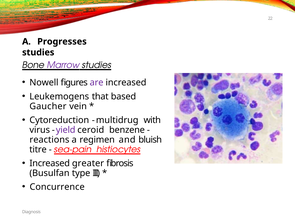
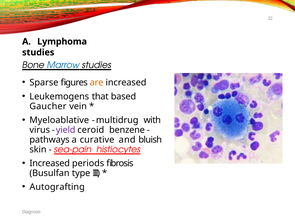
Progresses: Progresses -> Lymphoma
Marrow colour: purple -> blue
Nowell: Nowell -> Sparse
are colour: purple -> orange
Cytoreduction: Cytoreduction -> Myeloablative
reactions: reactions -> pathways
regimen: regimen -> curative
titre: titre -> skin
greater: greater -> periods
Concurrence: Concurrence -> Autografting
